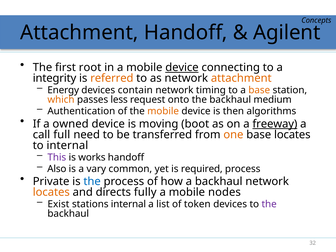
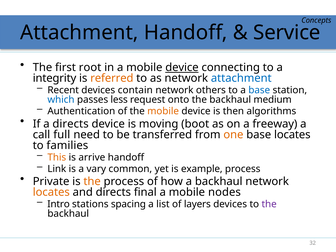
Agilent: Agilent -> Service
attachment at (241, 78) colour: orange -> blue
Energy: Energy -> Recent
timing: timing -> others
base at (259, 90) colour: orange -> blue
which colour: orange -> blue
a owned: owned -> directs
freeway underline: present -> none
to internal: internal -> families
This colour: purple -> orange
works: works -> arrive
Also: Also -> Link
required: required -> example
the at (92, 181) colour: blue -> orange
fully: fully -> final
Exist: Exist -> Intro
stations internal: internal -> spacing
token: token -> layers
